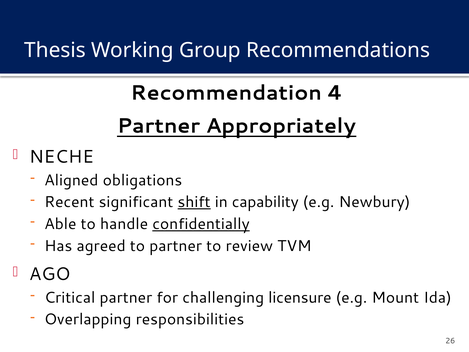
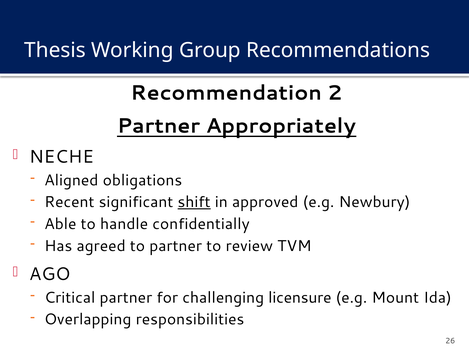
4: 4 -> 2
capability: capability -> approved
confidentially underline: present -> none
